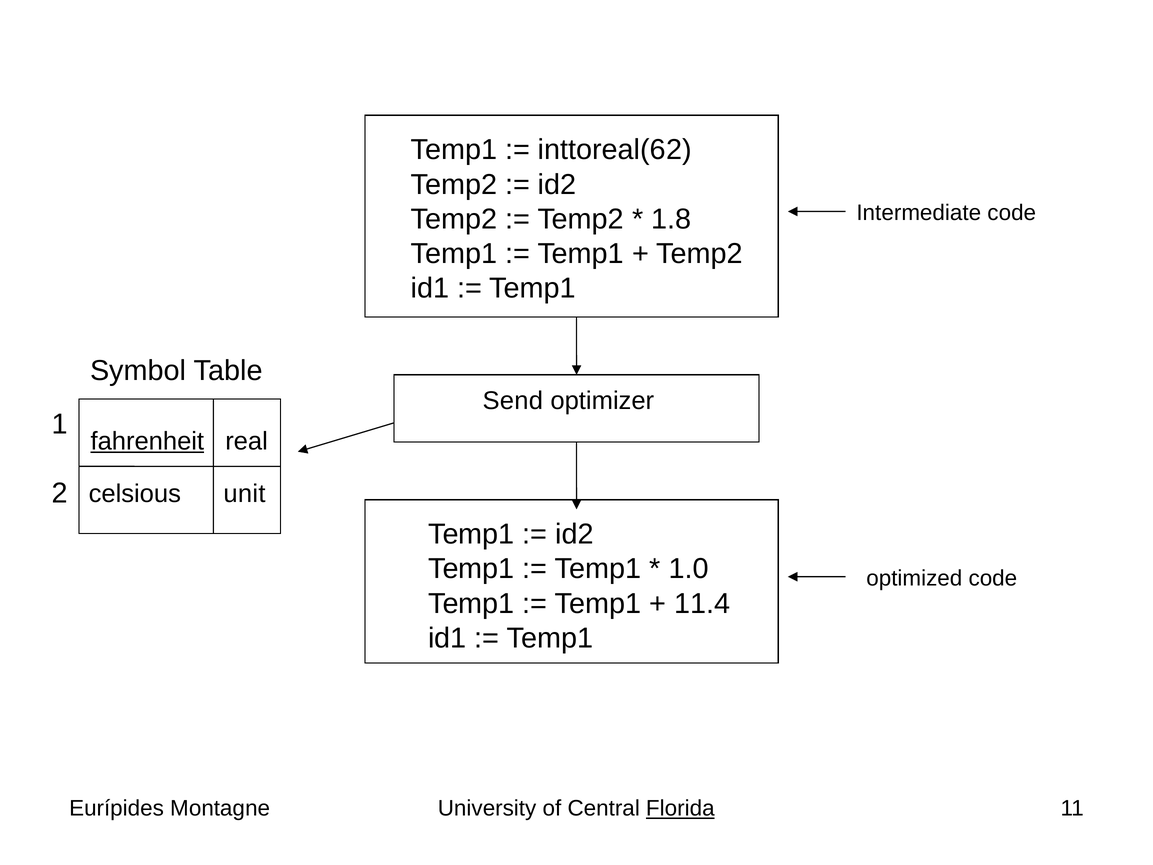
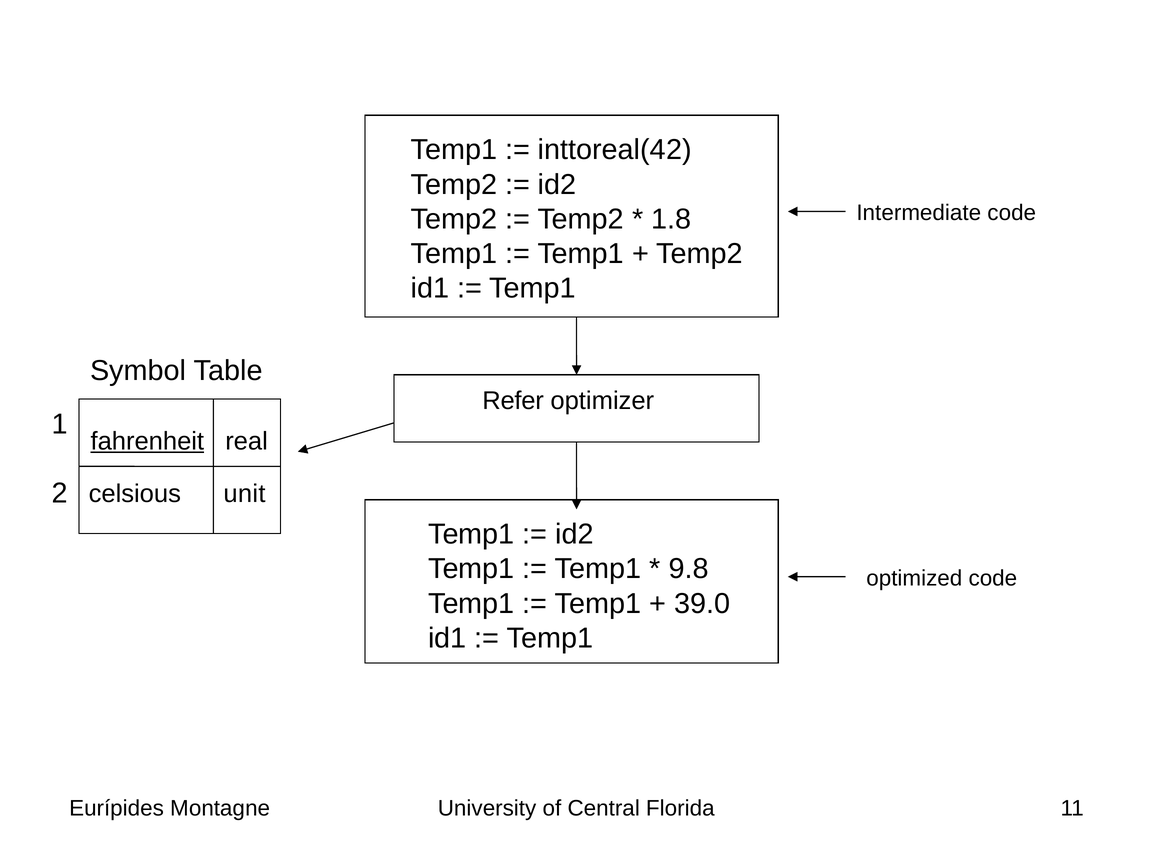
inttoreal(62: inttoreal(62 -> inttoreal(42
Send: Send -> Refer
1.0: 1.0 -> 9.8
11.4: 11.4 -> 39.0
Florida underline: present -> none
